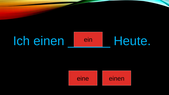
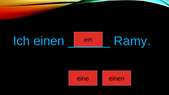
Heute: Heute -> Ramy
